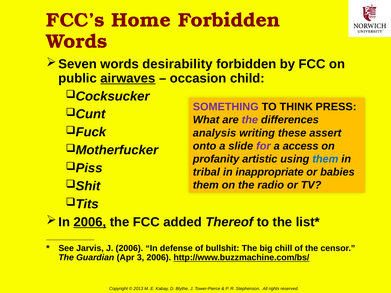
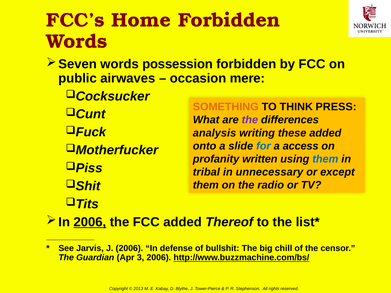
desirability: desirability -> possession
airwaves underline: present -> none
child: child -> mere
SOMETHING colour: purple -> orange
these assert: assert -> added
for colour: purple -> blue
artistic: artistic -> written
inappropriate: inappropriate -> unnecessary
babies: babies -> except
